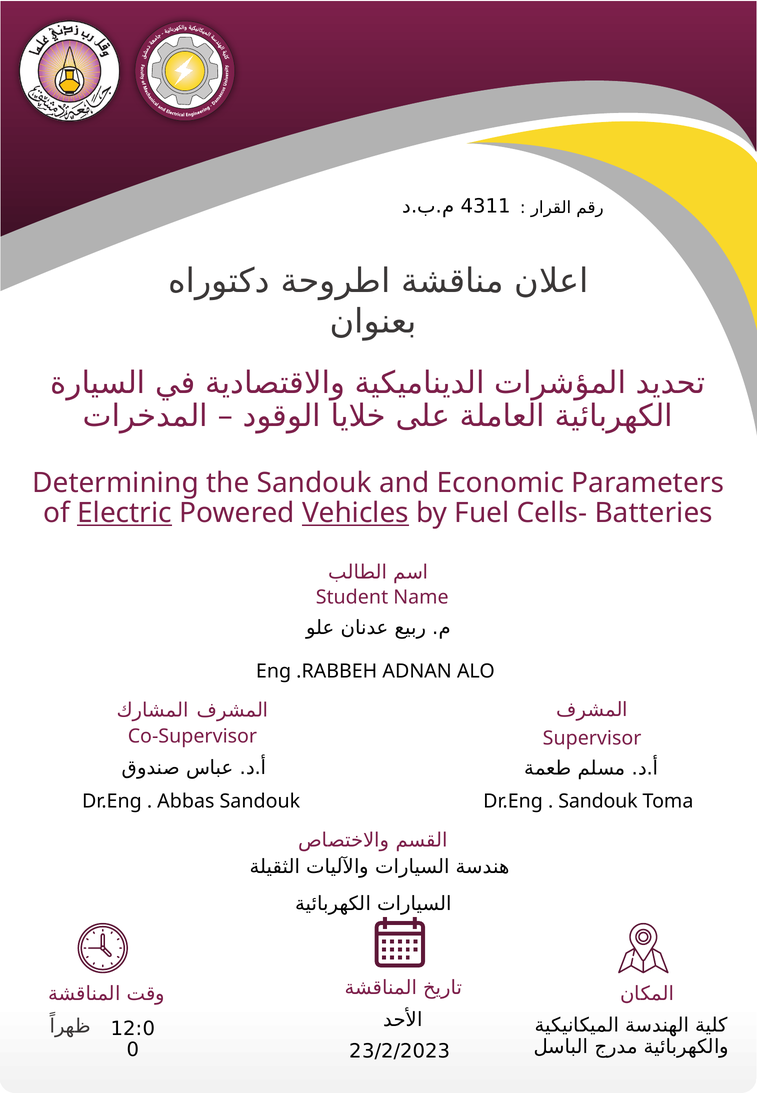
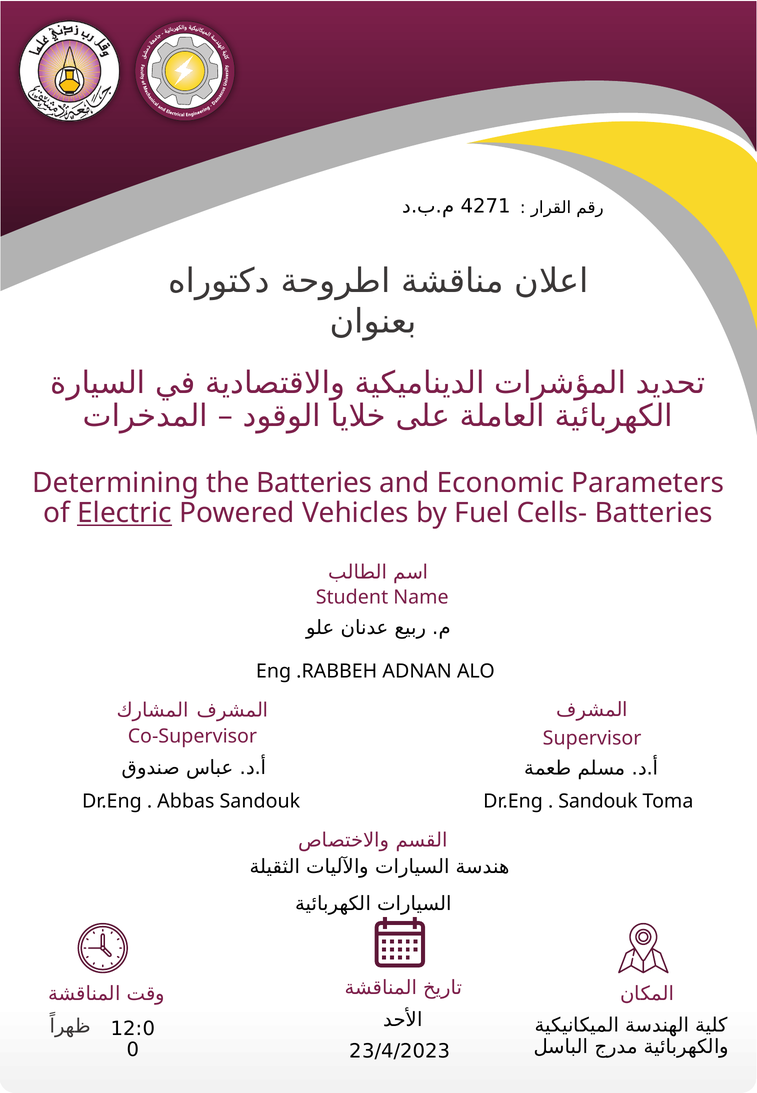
4311: 4311 -> 4271
the Sandouk: Sandouk -> Batteries
Vehicles underline: present -> none
23/2/2023: 23/2/2023 -> 23/4/2023
